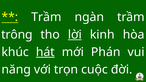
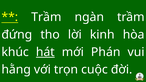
trông: trông -> đứng
lời underline: present -> none
năng: năng -> hằng
